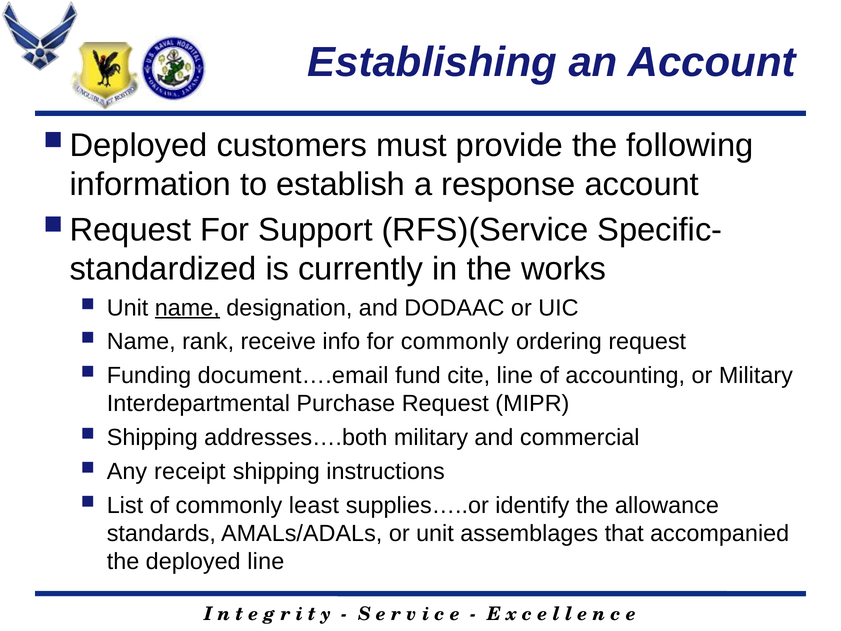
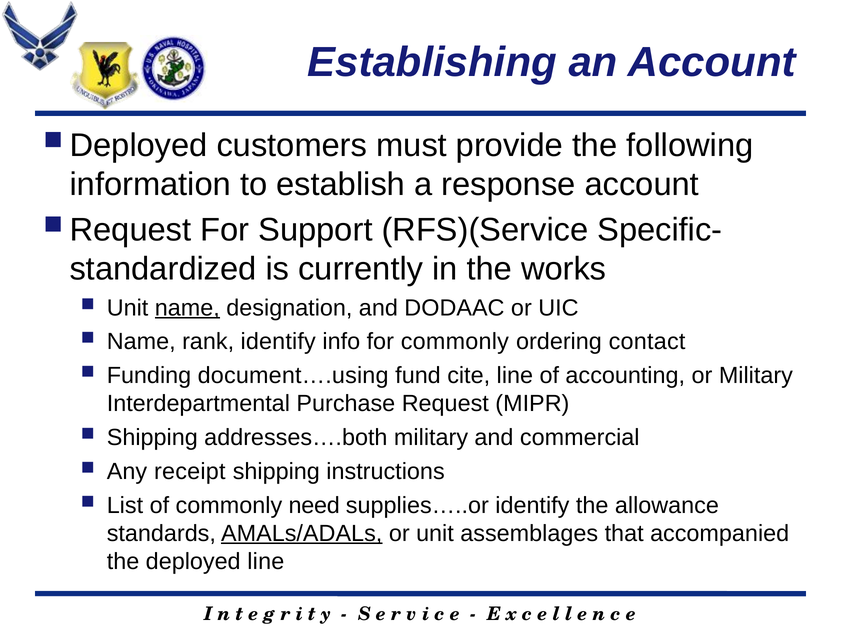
rank receive: receive -> identify
ordering request: request -> contact
document….email: document….email -> document….using
least: least -> need
AMALs/ADALs underline: none -> present
